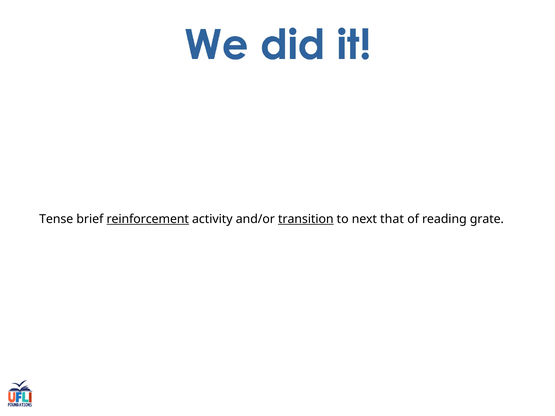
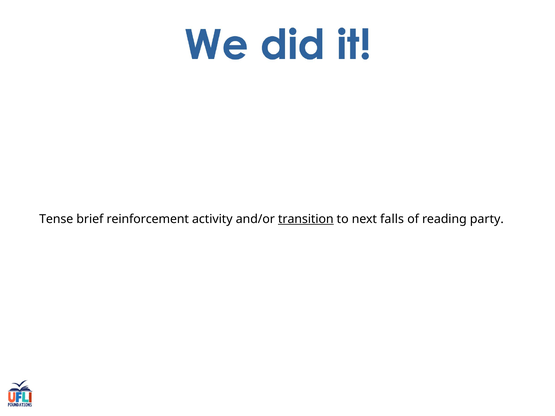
reinforcement underline: present -> none
that: that -> falls
grate: grate -> party
